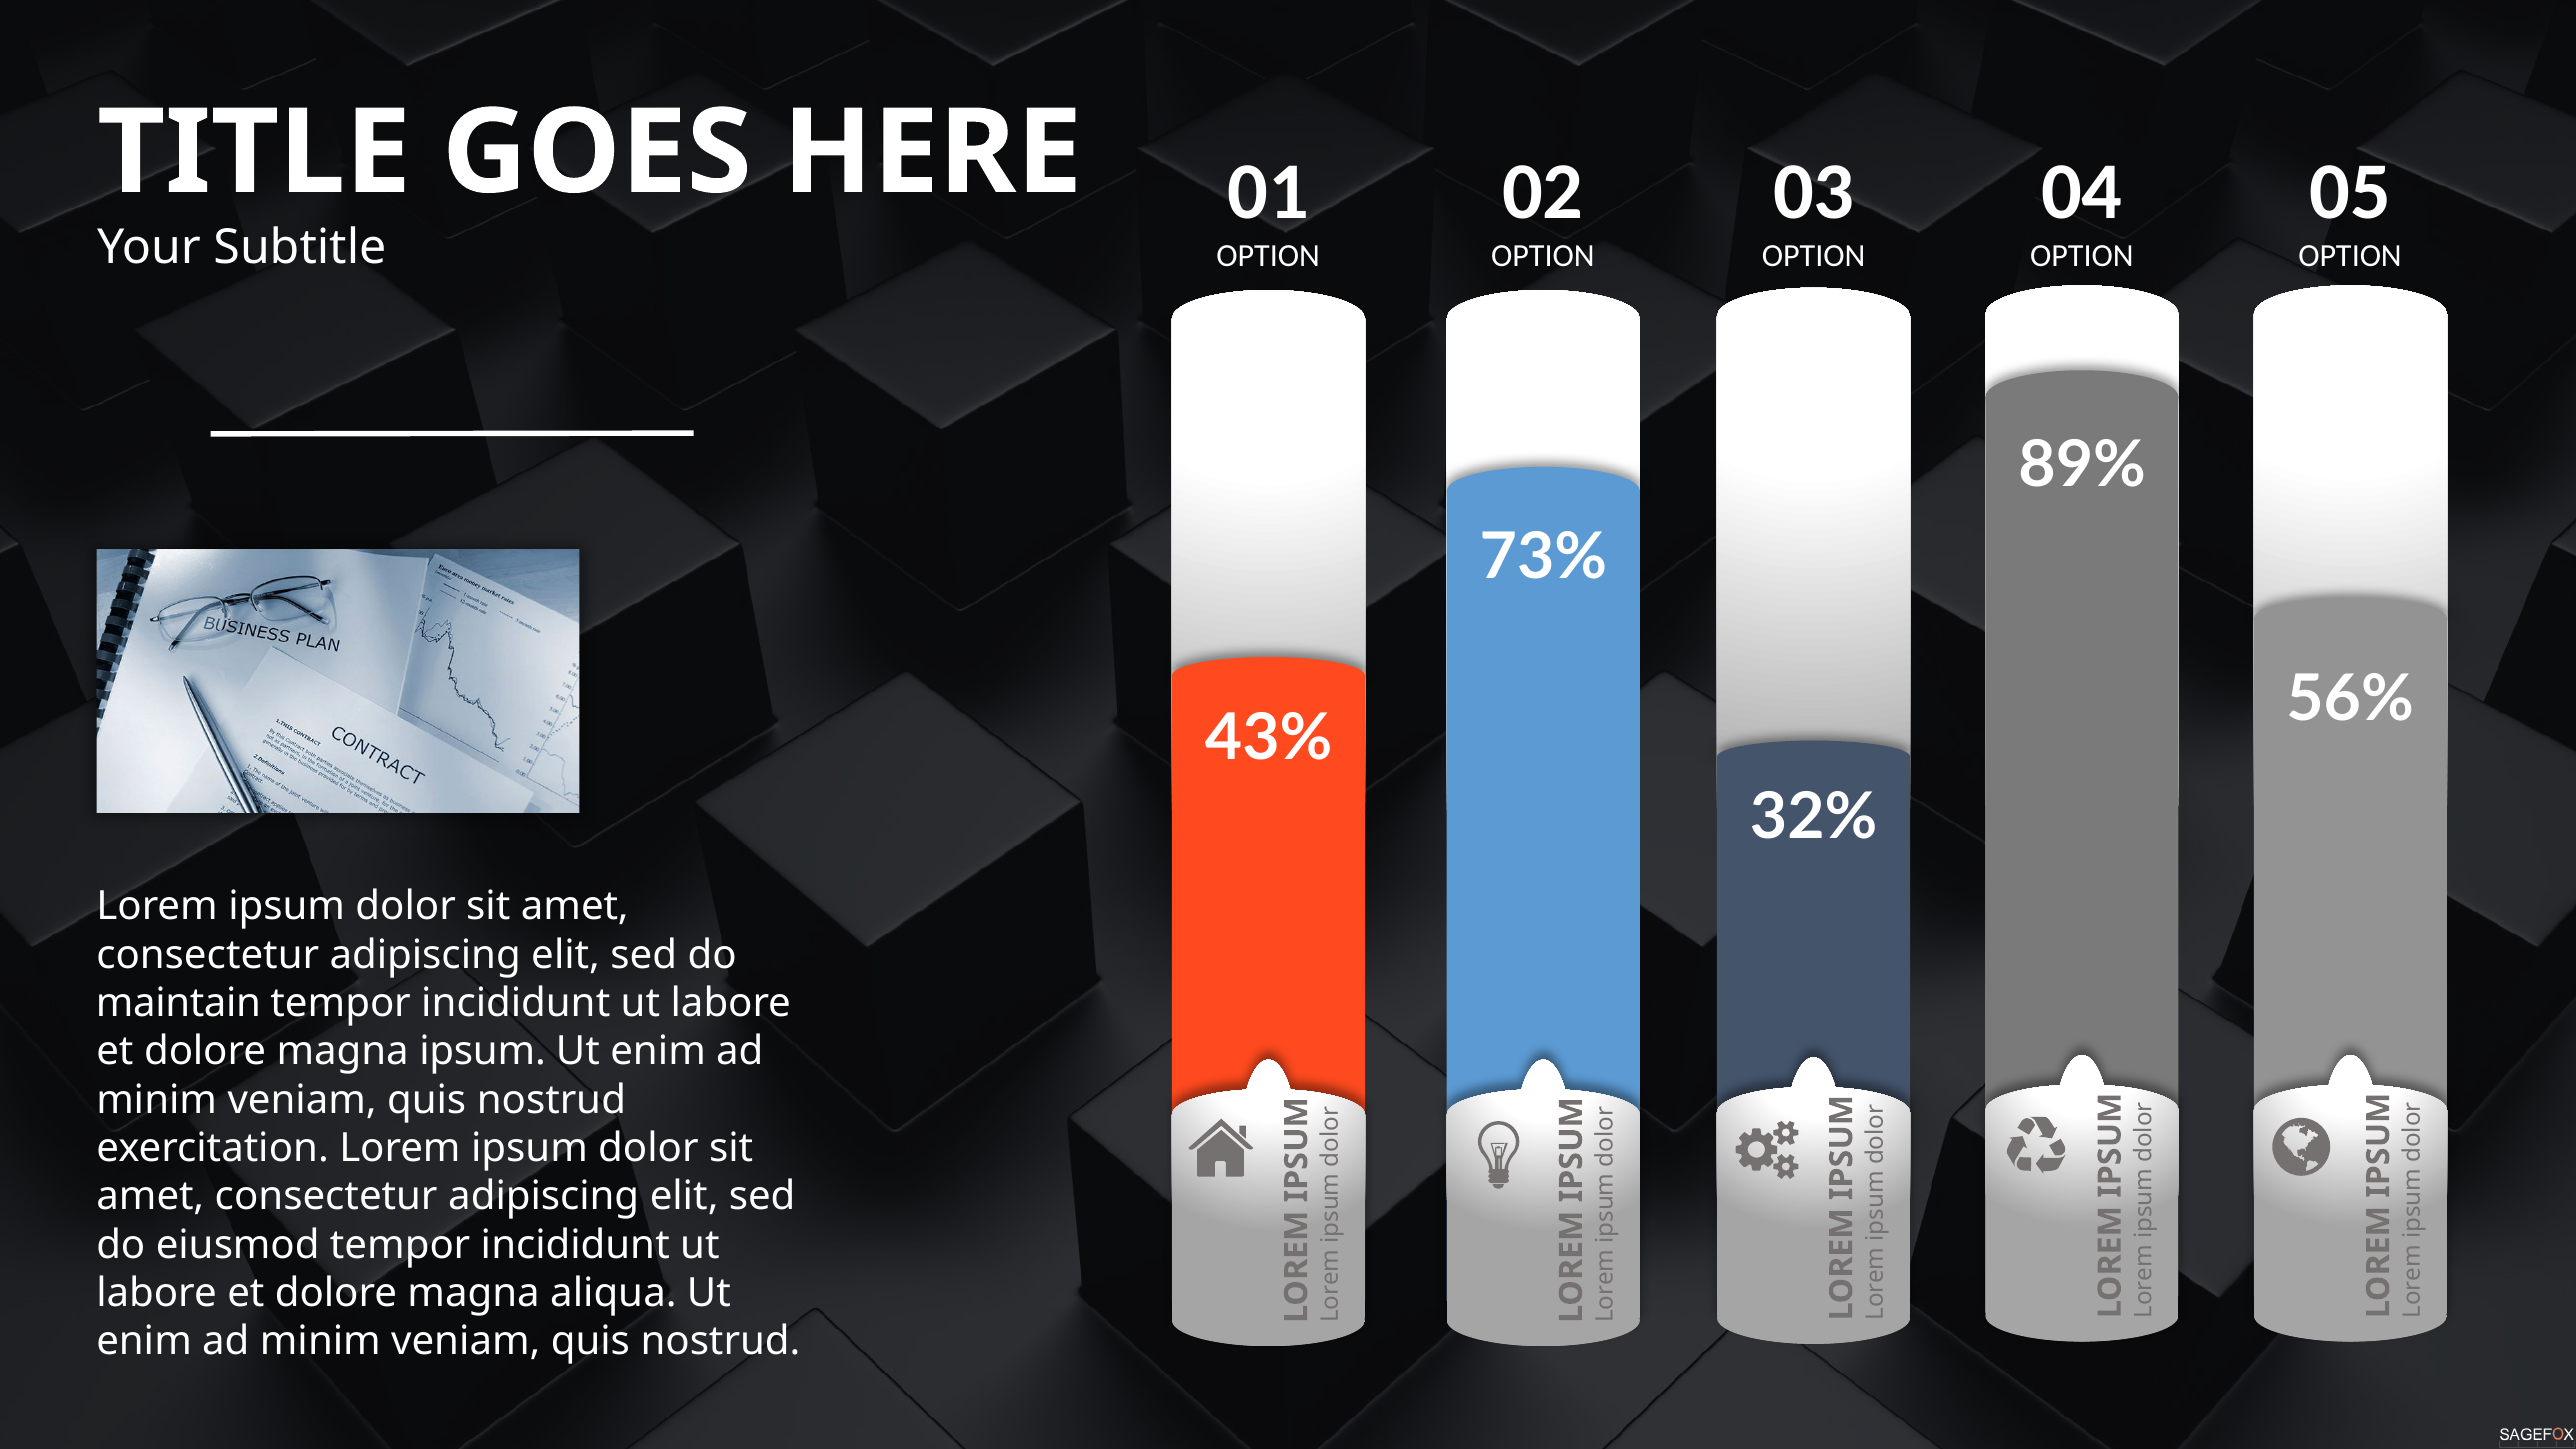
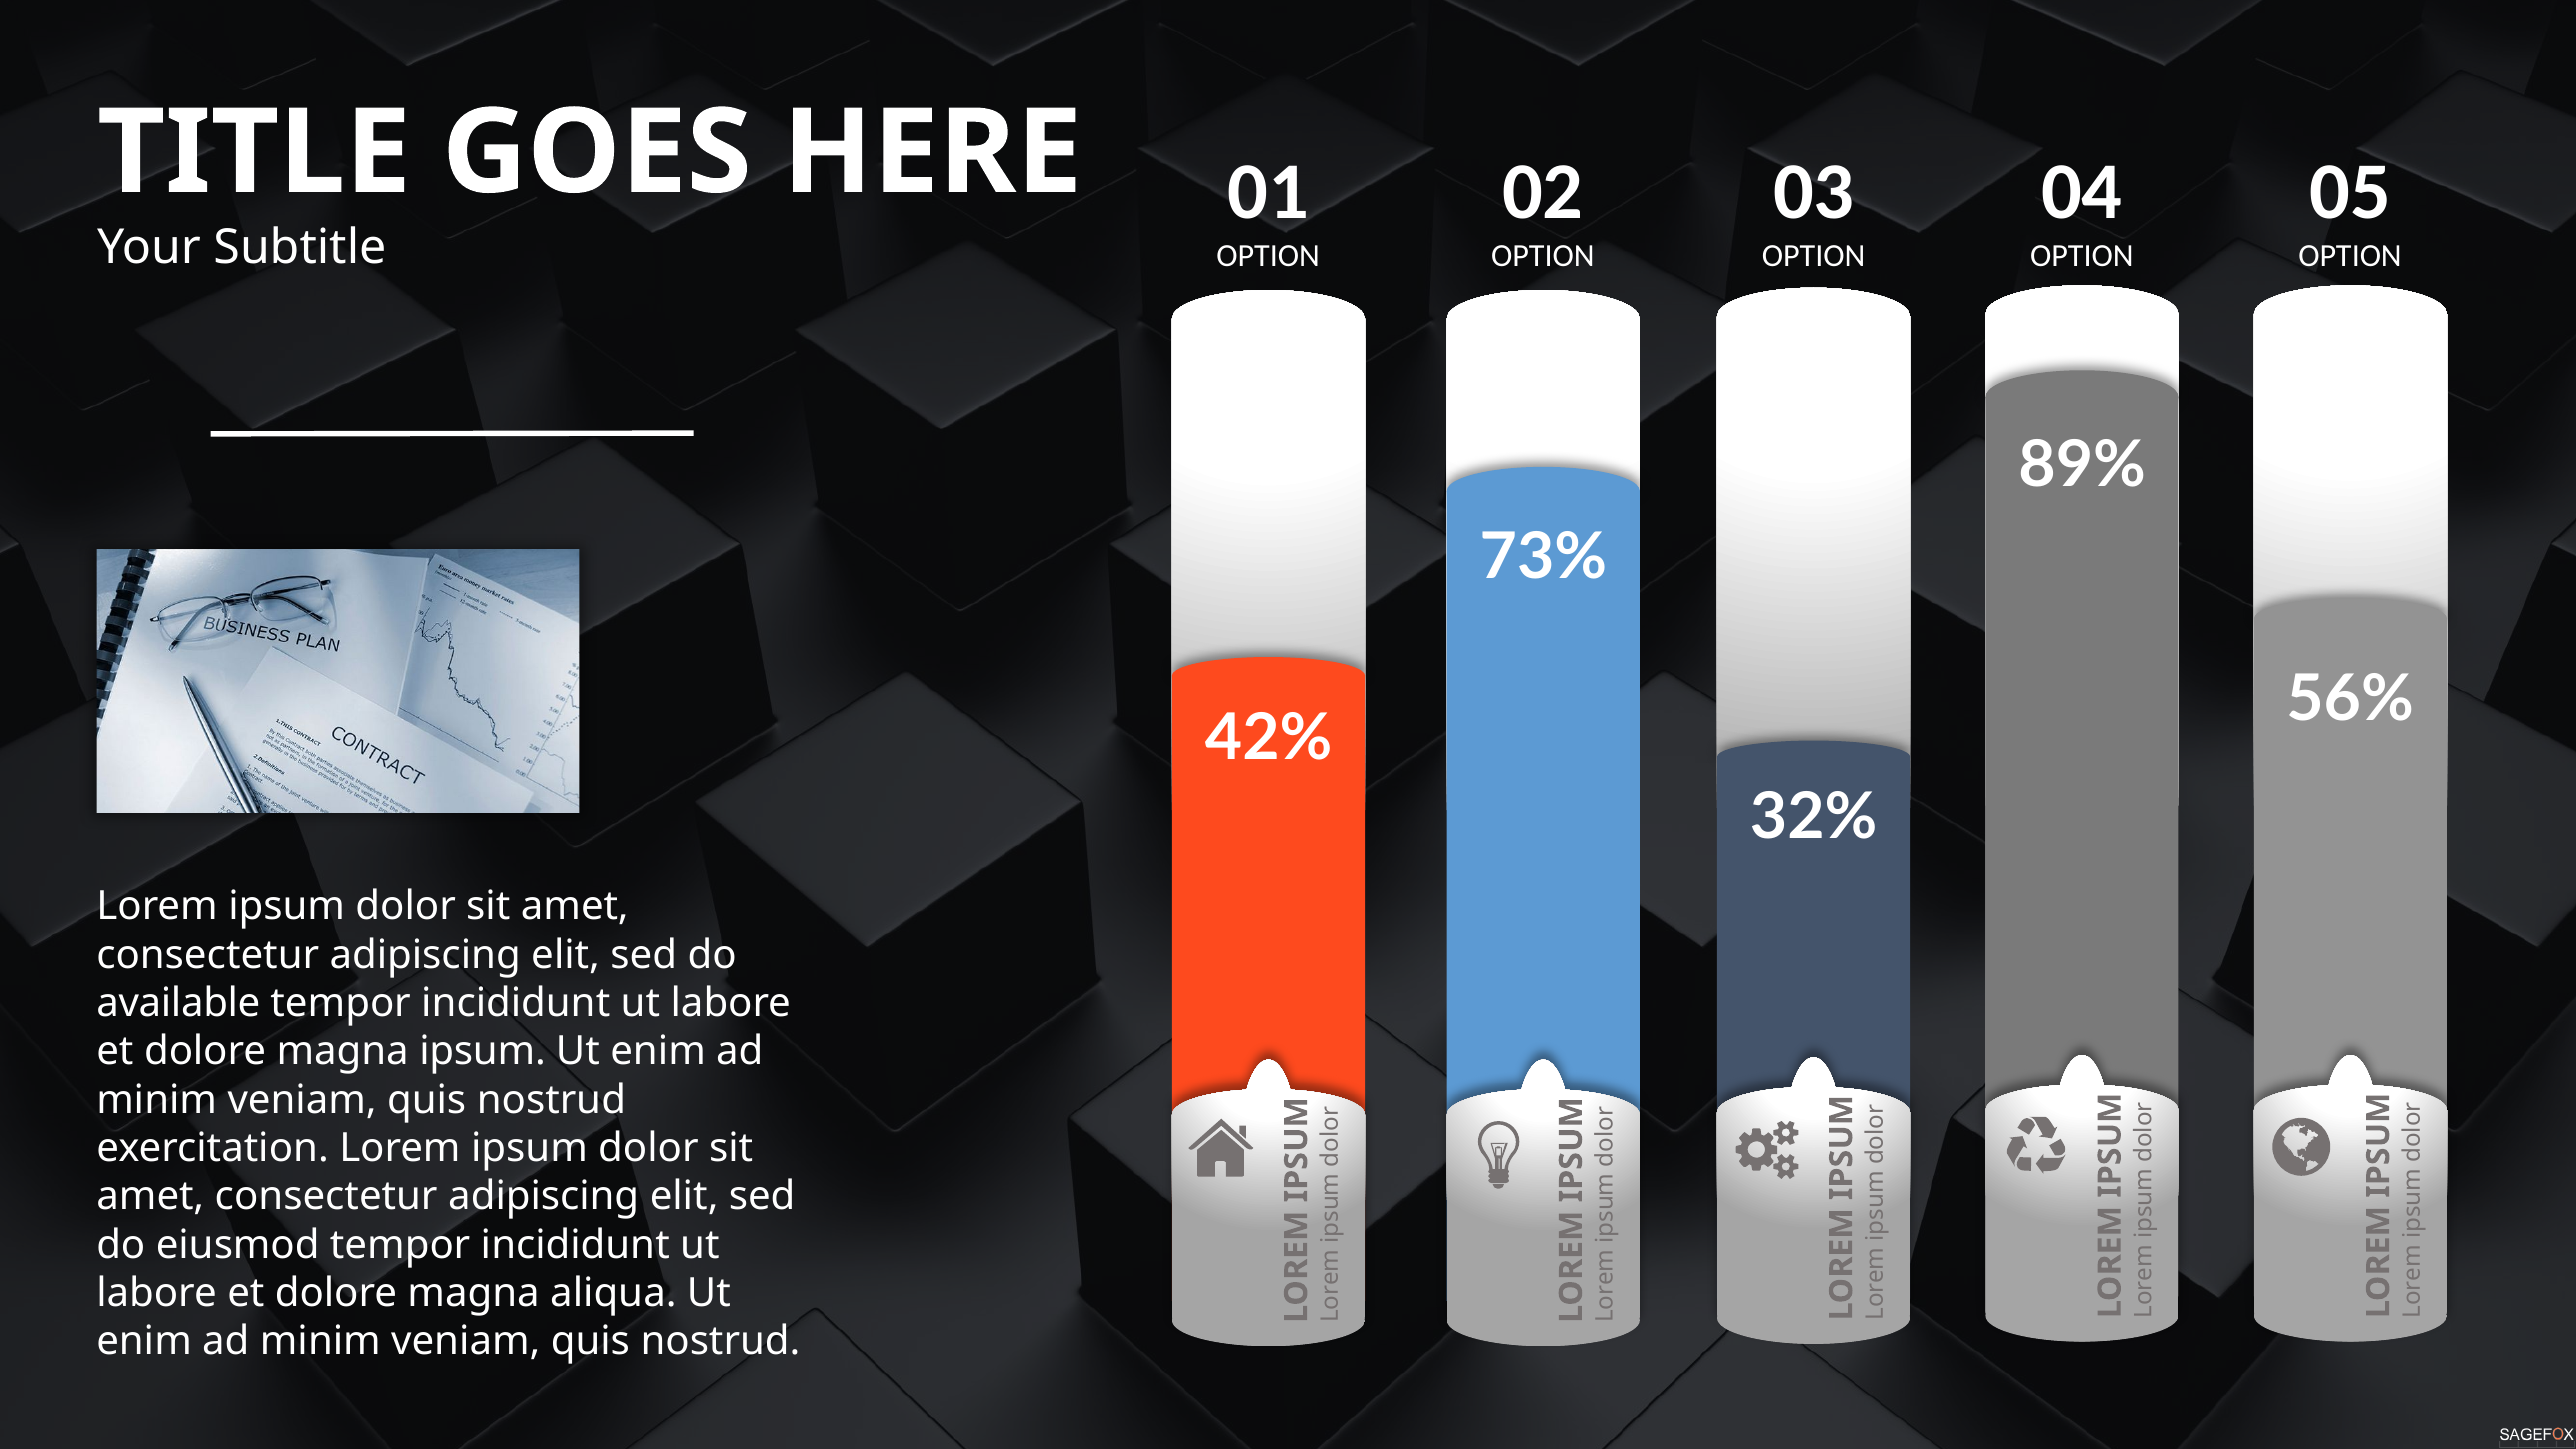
43%: 43% -> 42%
maintain: maintain -> available
